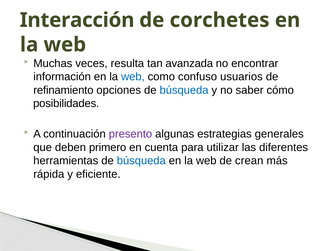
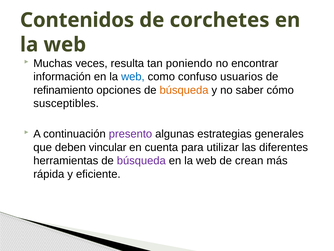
Interacción: Interacción -> Contenidos
avanzada: avanzada -> poniendo
búsqueda at (184, 90) colour: blue -> orange
posibilidades: posibilidades -> susceptibles
primero: primero -> vincular
búsqueda at (141, 160) colour: blue -> purple
